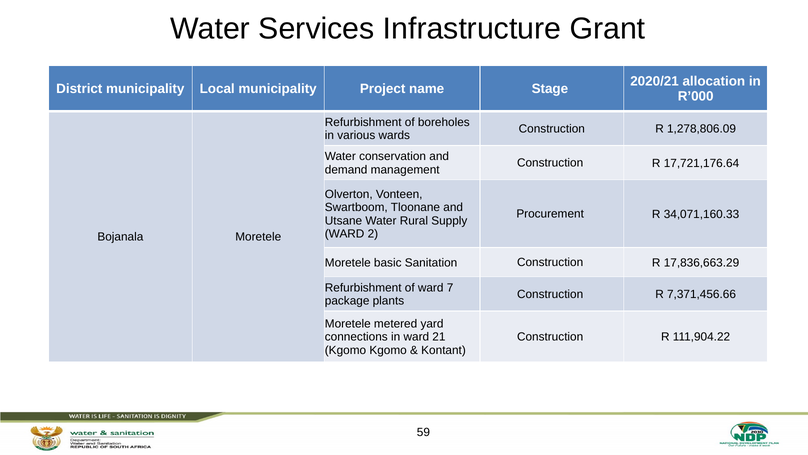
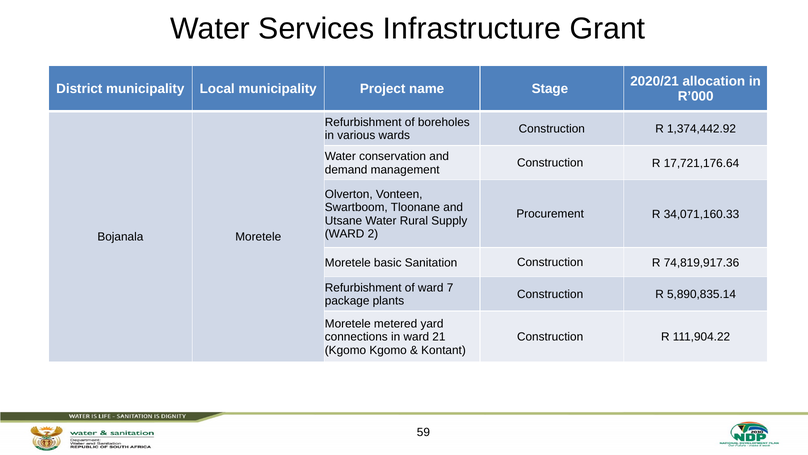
1,278,806.09: 1,278,806.09 -> 1,374,442.92
17,836,663.29: 17,836,663.29 -> 74,819,917.36
7,371,456.66: 7,371,456.66 -> 5,890,835.14
